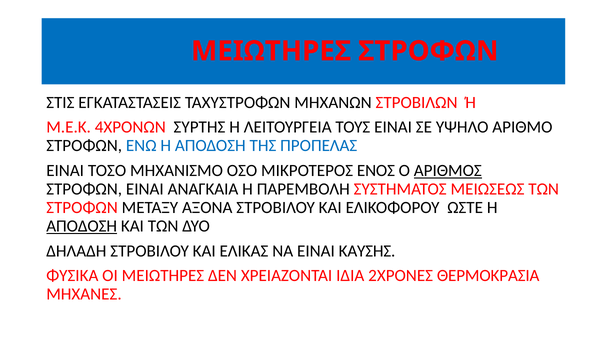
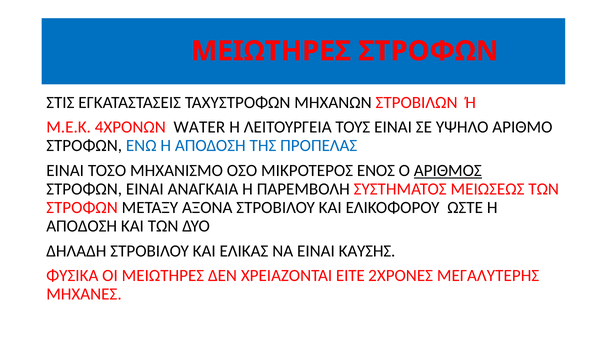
ΣΥΡΤΗΣ: ΣΥΡΤΗΣ -> WATER
ΑΠΟΔΟΣΗ at (82, 226) underline: present -> none
IΔΙΑ: IΔΙΑ -> ΕΙΤΕ
ΘΕΡΜΟΚΡΑΣΙΑ: ΘΕΡΜΟΚΡΑΣΙΑ -> ΜΕΓΑΛΥΤΕΡΗΣ
